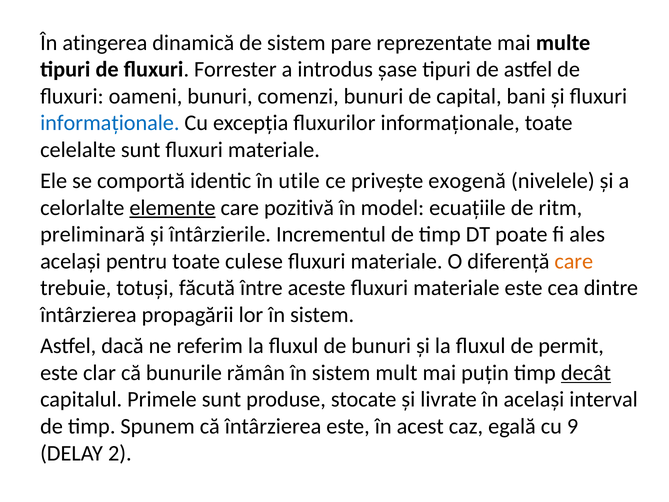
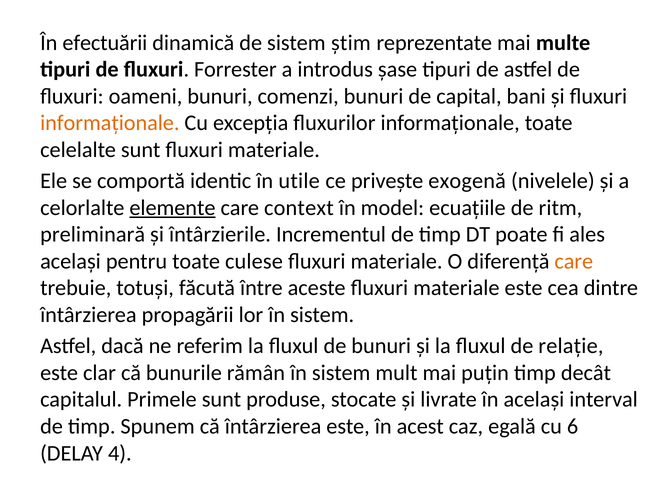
atingerea: atingerea -> efectuării
pare: pare -> ştim
informaţionale at (110, 123) colour: blue -> orange
pozitivă: pozitivă -> context
permit: permit -> relaţie
decât underline: present -> none
9: 9 -> 6
2: 2 -> 4
